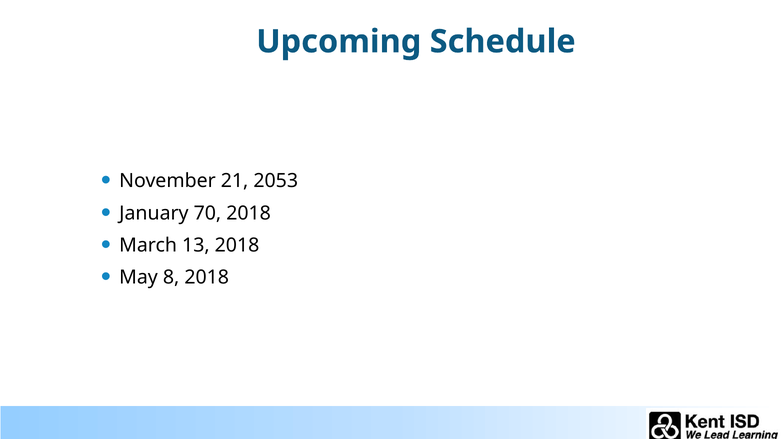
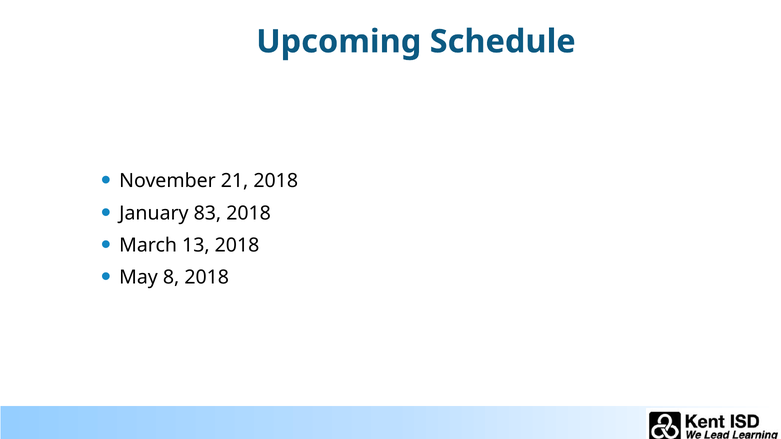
21 2053: 2053 -> 2018
70: 70 -> 83
